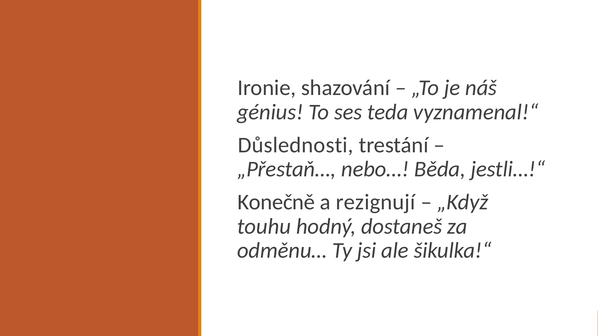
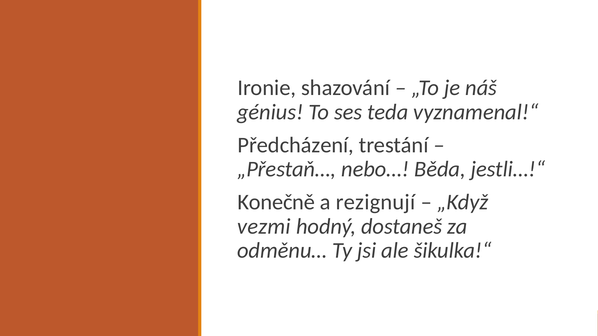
Důslednosti: Důslednosti -> Předcházení
touhu: touhu -> vezmi
